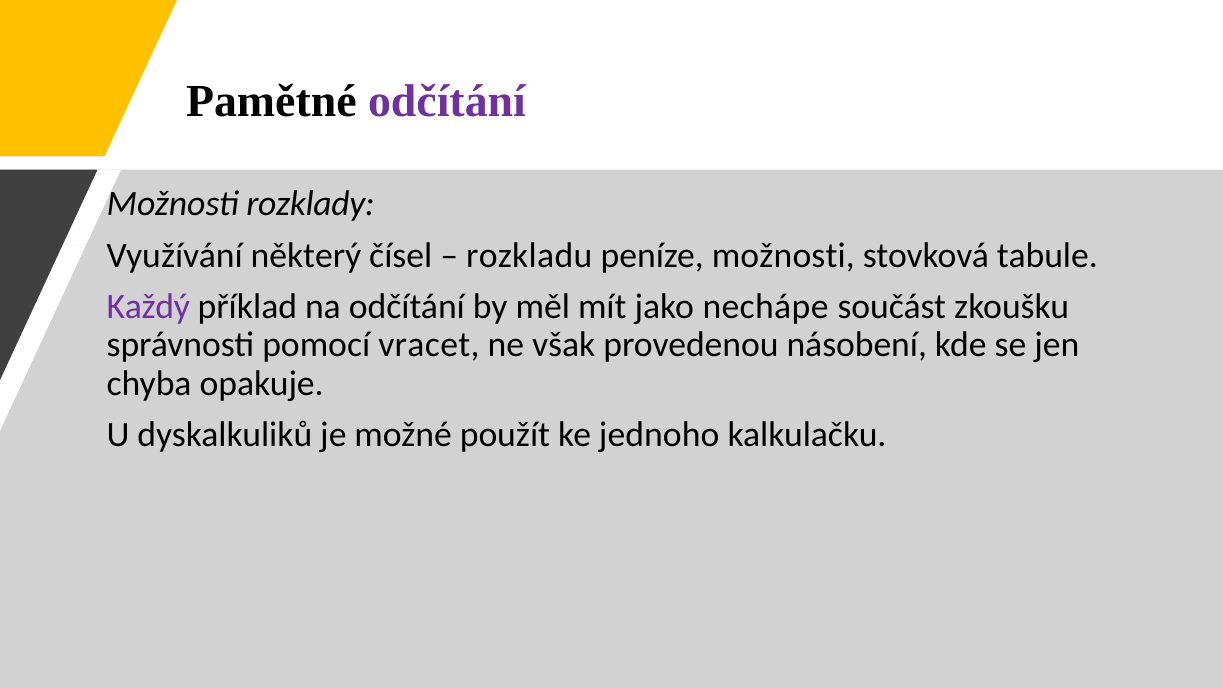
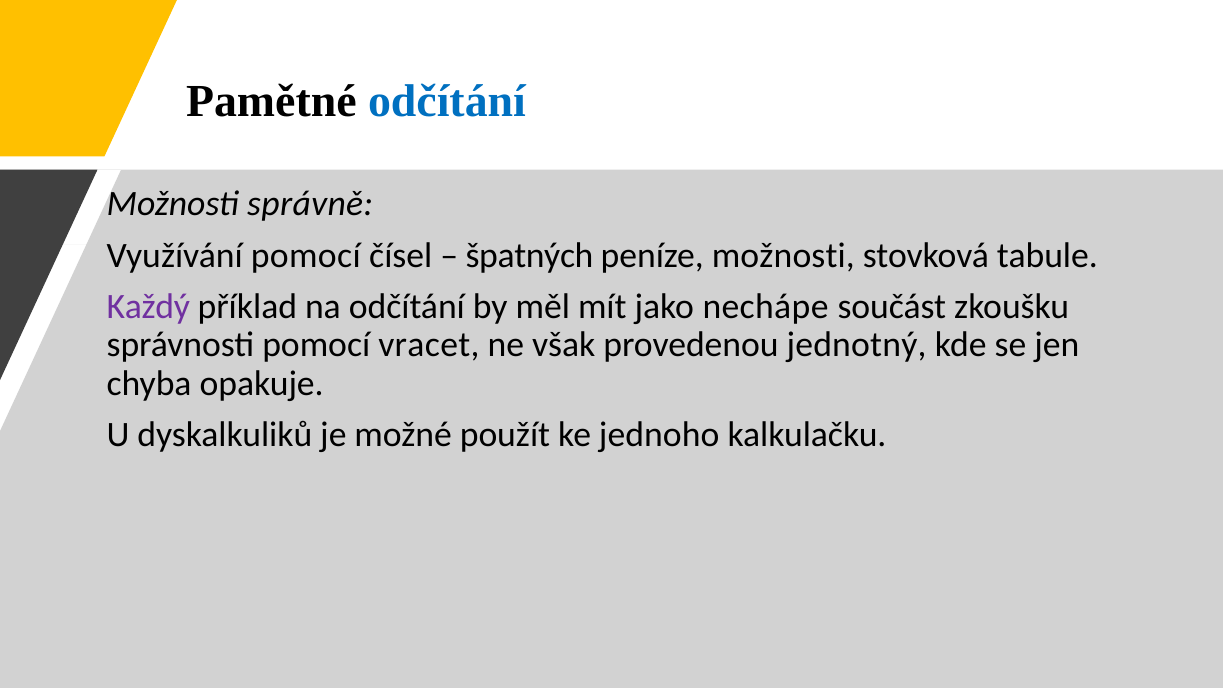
odčítání at (447, 102) colour: purple -> blue
rozklady: rozklady -> správně
Využívání některý: některý -> pomocí
rozkladu: rozkladu -> špatných
násobení: násobení -> jednotný
